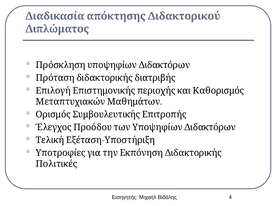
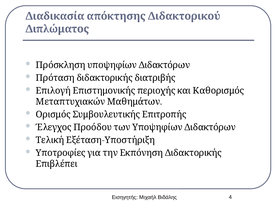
Πολιτικές: Πολιτικές -> Επιβλέπει
